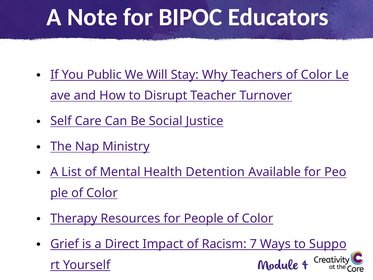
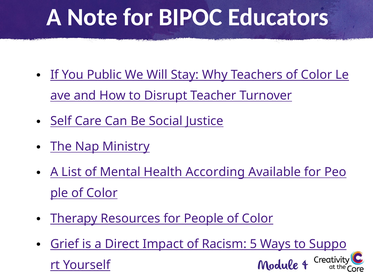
Detention: Detention -> According
7: 7 -> 5
